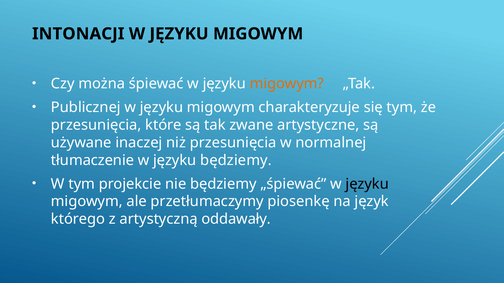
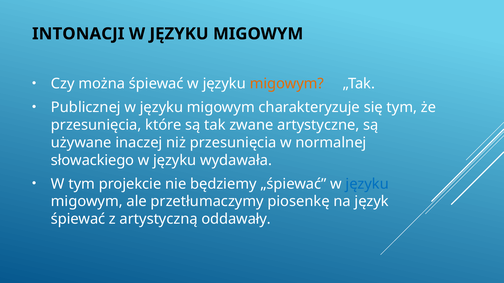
tłumaczenie: tłumaczenie -> słowackiego
języku będziemy: będziemy -> wydawała
języku at (367, 184) colour: black -> blue
którego at (78, 219): którego -> śpiewać
